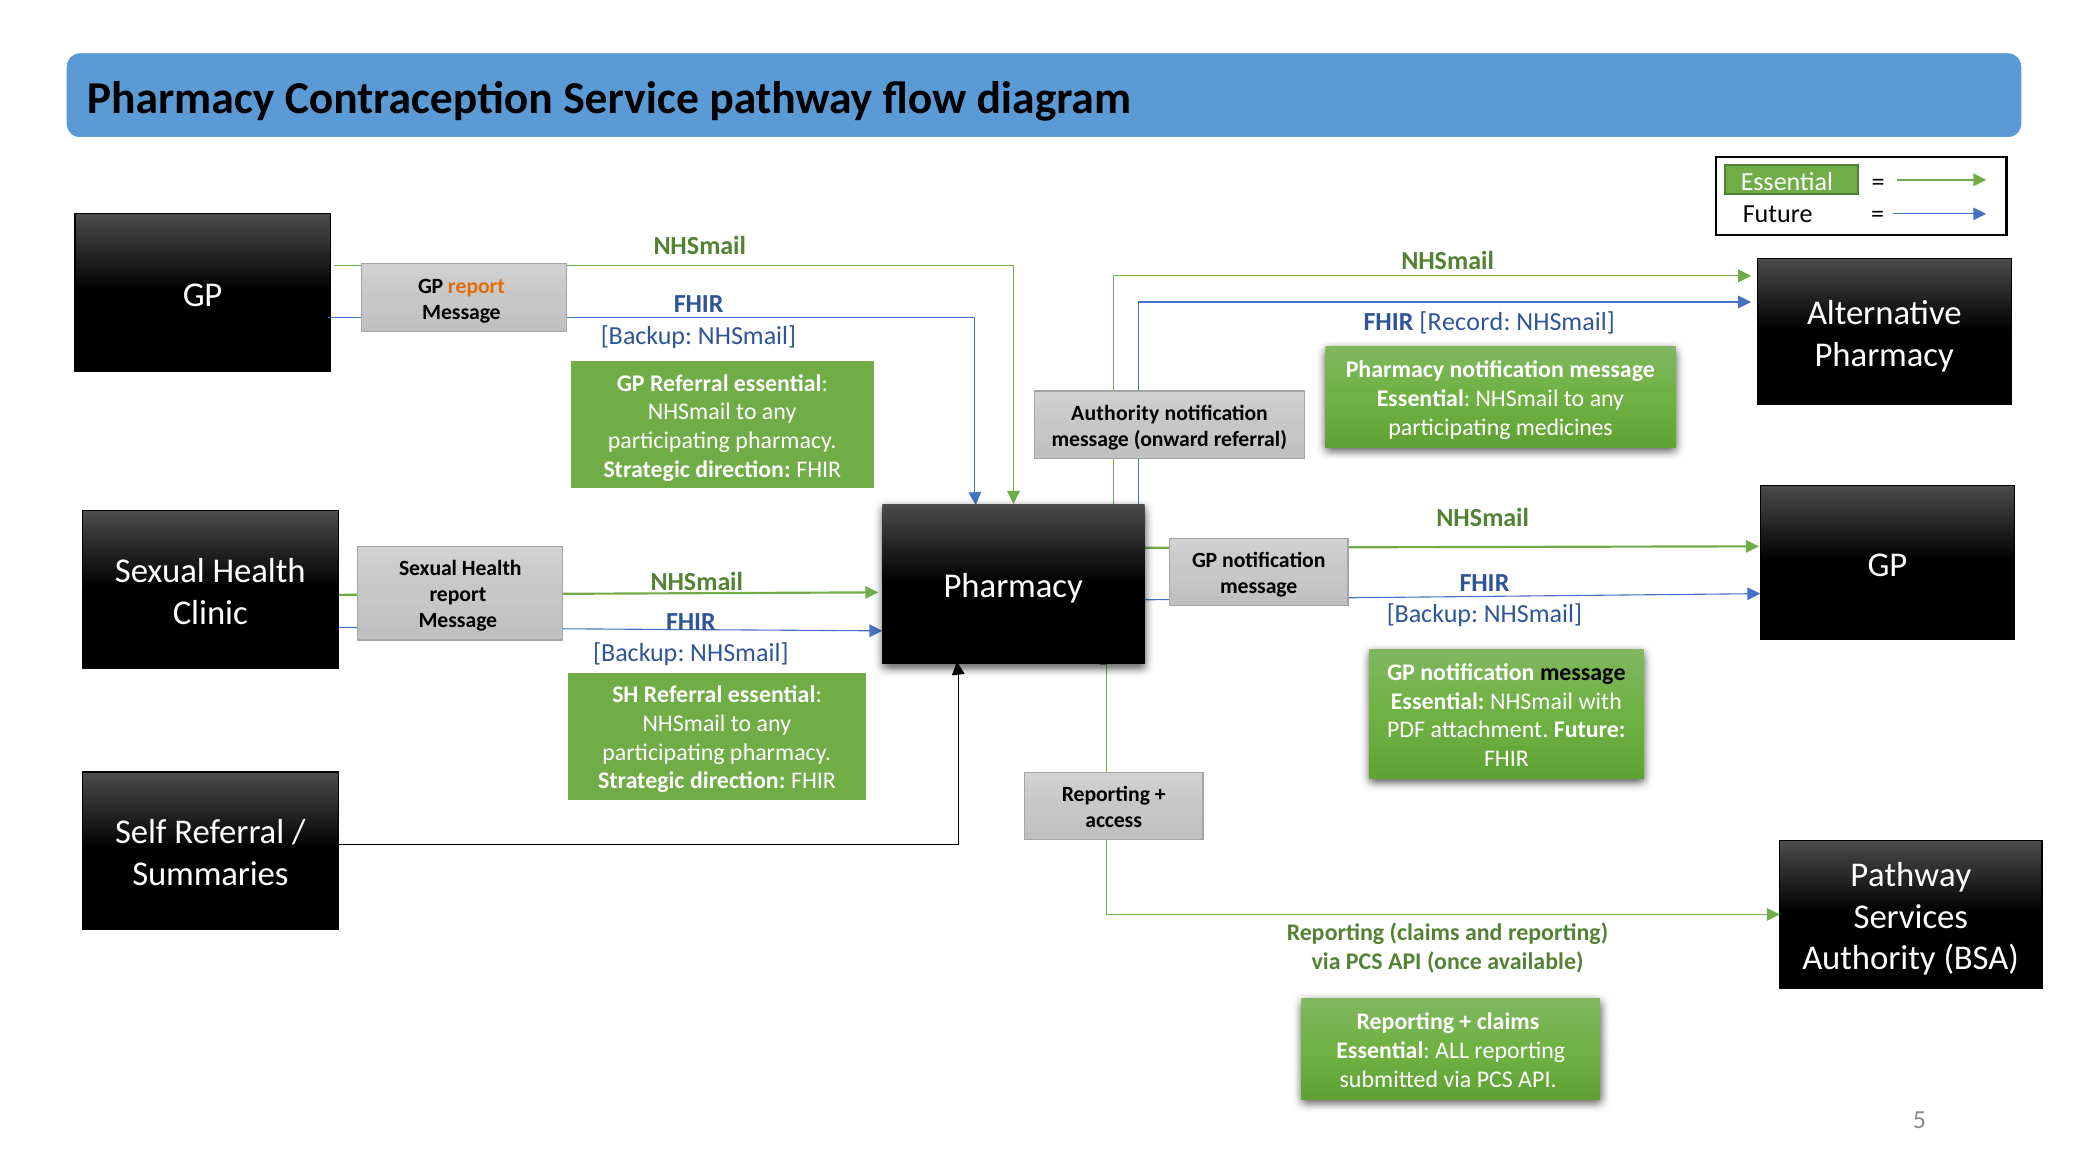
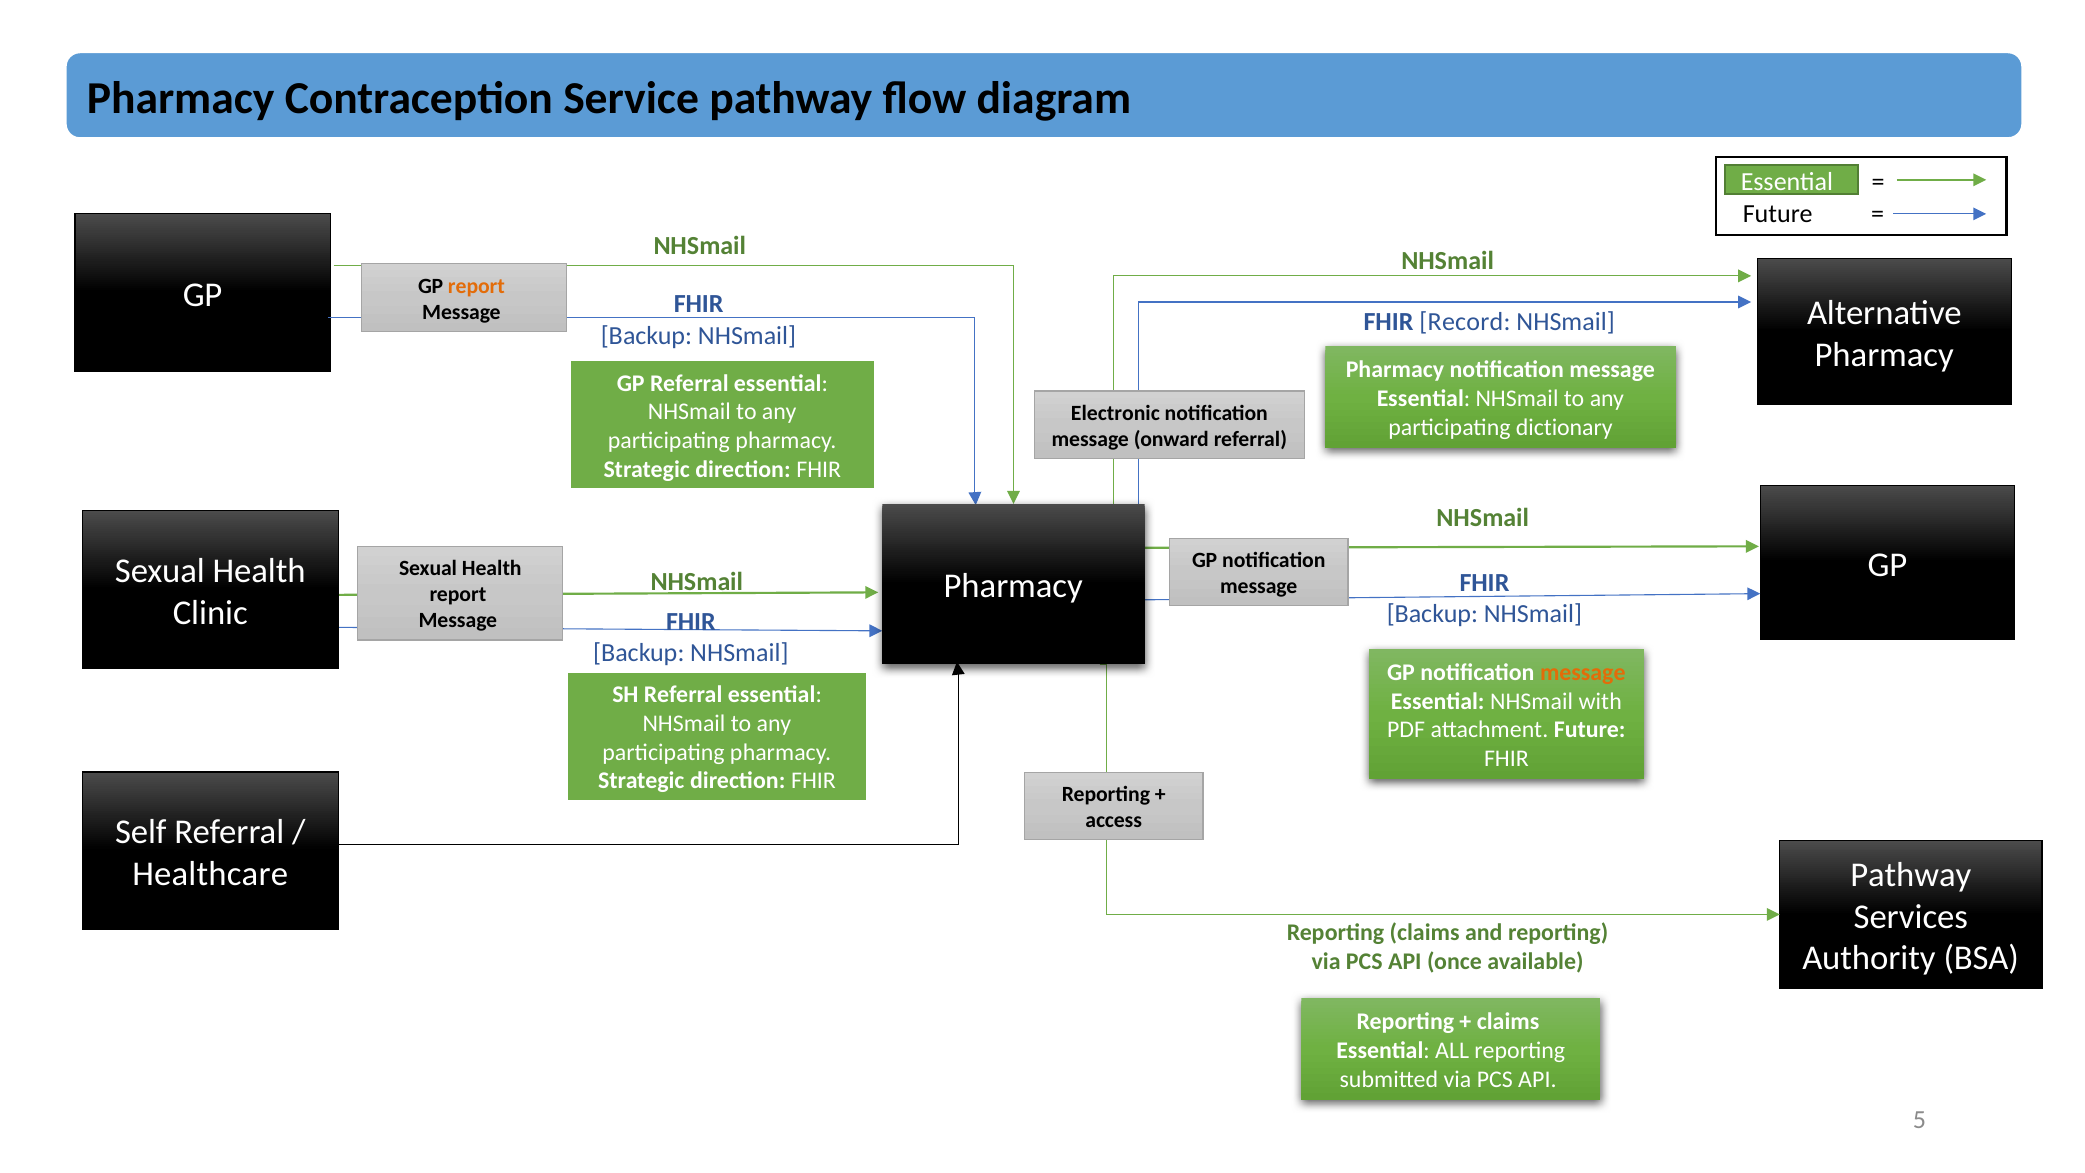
Authority at (1115, 413): Authority -> Electronic
medicines: medicines -> dictionary
message at (1583, 672) colour: black -> orange
Summaries: Summaries -> Healthcare
